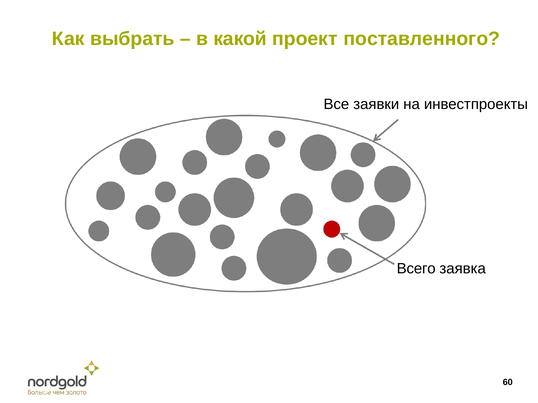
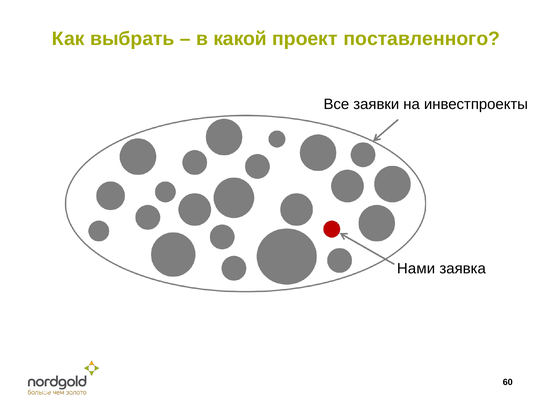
Всего: Всего -> Нами
